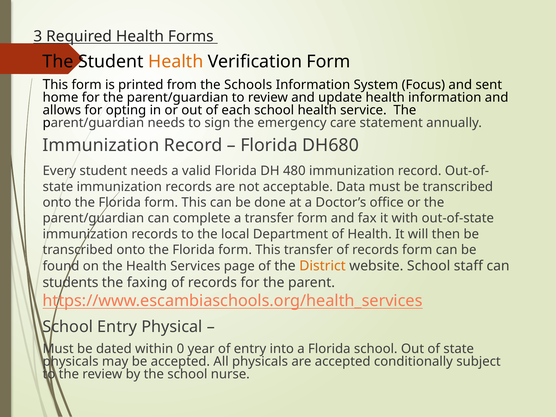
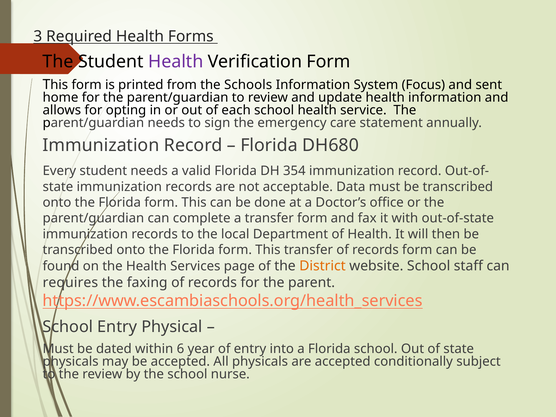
Health at (176, 62) colour: orange -> purple
480: 480 -> 354
students: students -> requires
0: 0 -> 6
